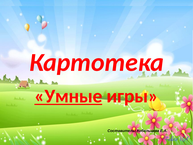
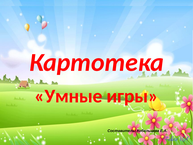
Умные underline: present -> none
